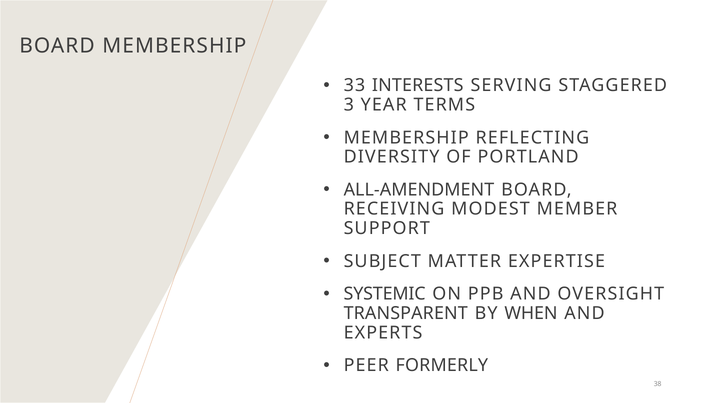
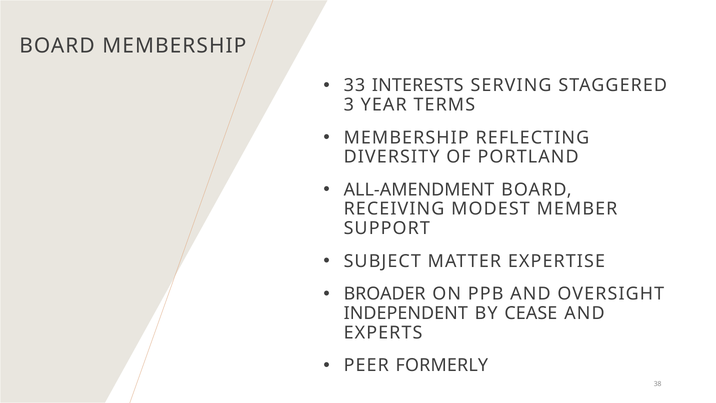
SYSTEMIC: SYSTEMIC -> BROADER
TRANSPARENT: TRANSPARENT -> INDEPENDENT
WHEN: WHEN -> CEASE
